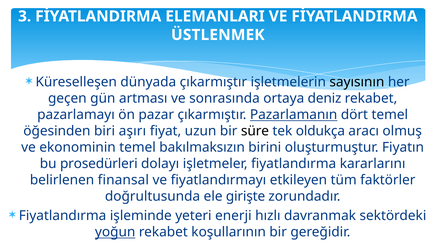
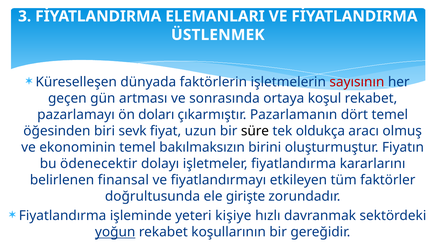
dünyada çıkarmıştır: çıkarmıştır -> faktörlerin
sayısının colour: black -> red
deniz: deniz -> koşul
pazar: pazar -> doları
Pazarlamanın underline: present -> none
aşırı: aşırı -> sevk
prosedürleri: prosedürleri -> ödenecektir
enerji: enerji -> kişiye
